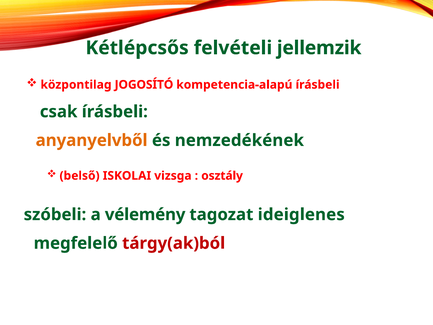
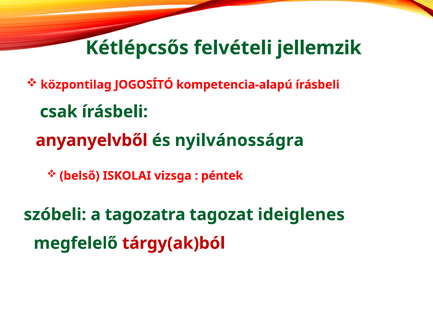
anyanyelvből colour: orange -> red
nemzedékének: nemzedékének -> nyilvánosságra
osztály: osztály -> péntek
vélemény: vélemény -> tagozatra
